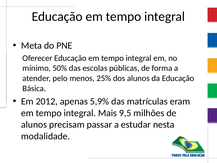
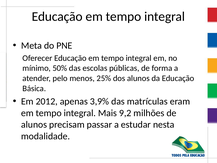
5,9%: 5,9% -> 3,9%
9,5: 9,5 -> 9,2
